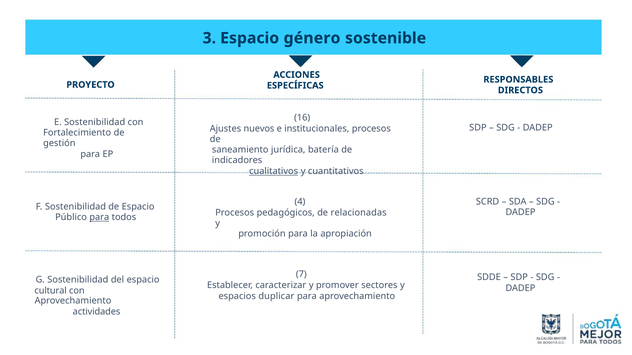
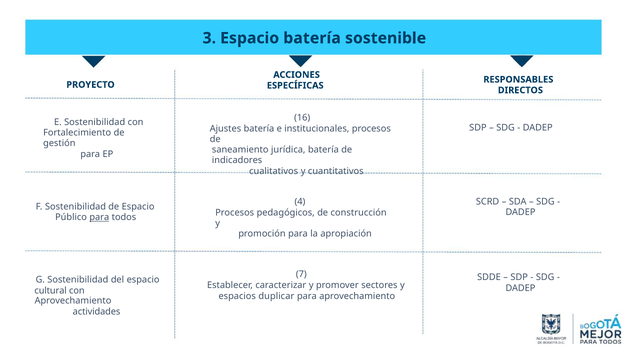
Espacio género: género -> batería
Ajustes nuevos: nuevos -> batería
cualitativos underline: present -> none
relacionadas: relacionadas -> construcción
